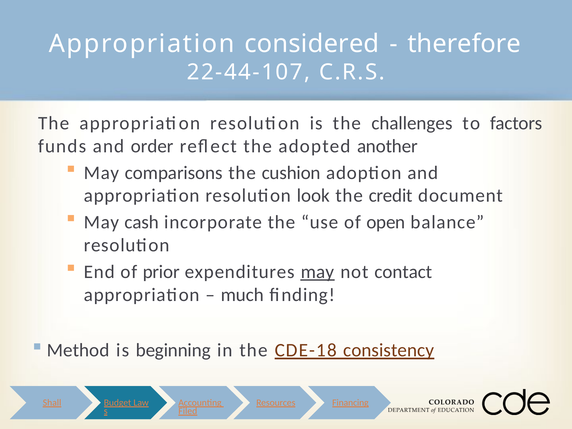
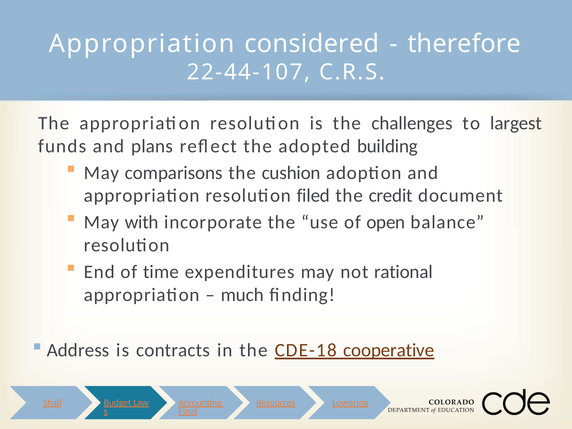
factors: factors -> largest
order: order -> plans
another: another -> building
look: look -> filed
cash: cash -> with
prior: prior -> time
may at (317, 272) underline: present -> none
contact: contact -> rational
Method: Method -> Address
beginning: beginning -> contracts
consistency: consistency -> cooperative
Financing: Financing -> Lowering
Filed: Filed -> Final
